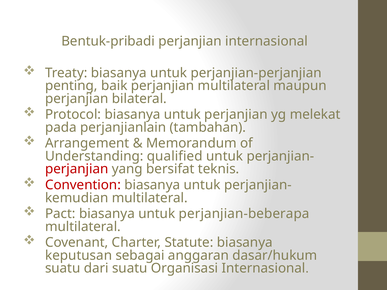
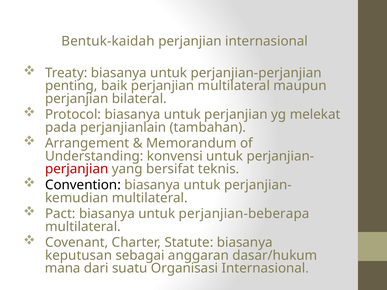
Bentuk-pribadi: Bentuk-pribadi -> Bentuk-kaidah
qualified: qualified -> konvensi
Convention colour: red -> black
suatu at (63, 268): suatu -> mana
